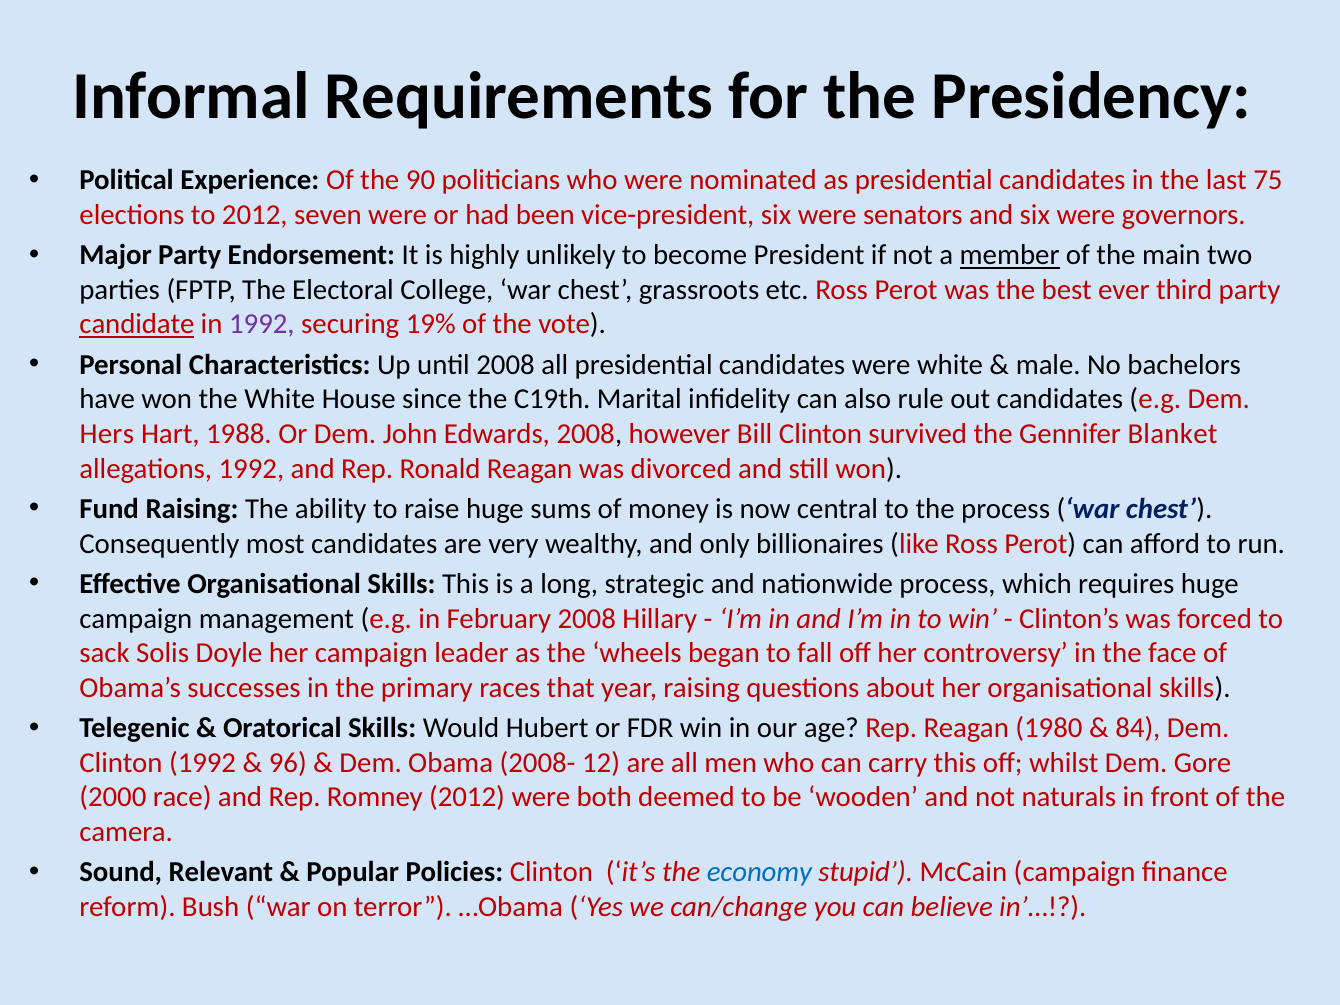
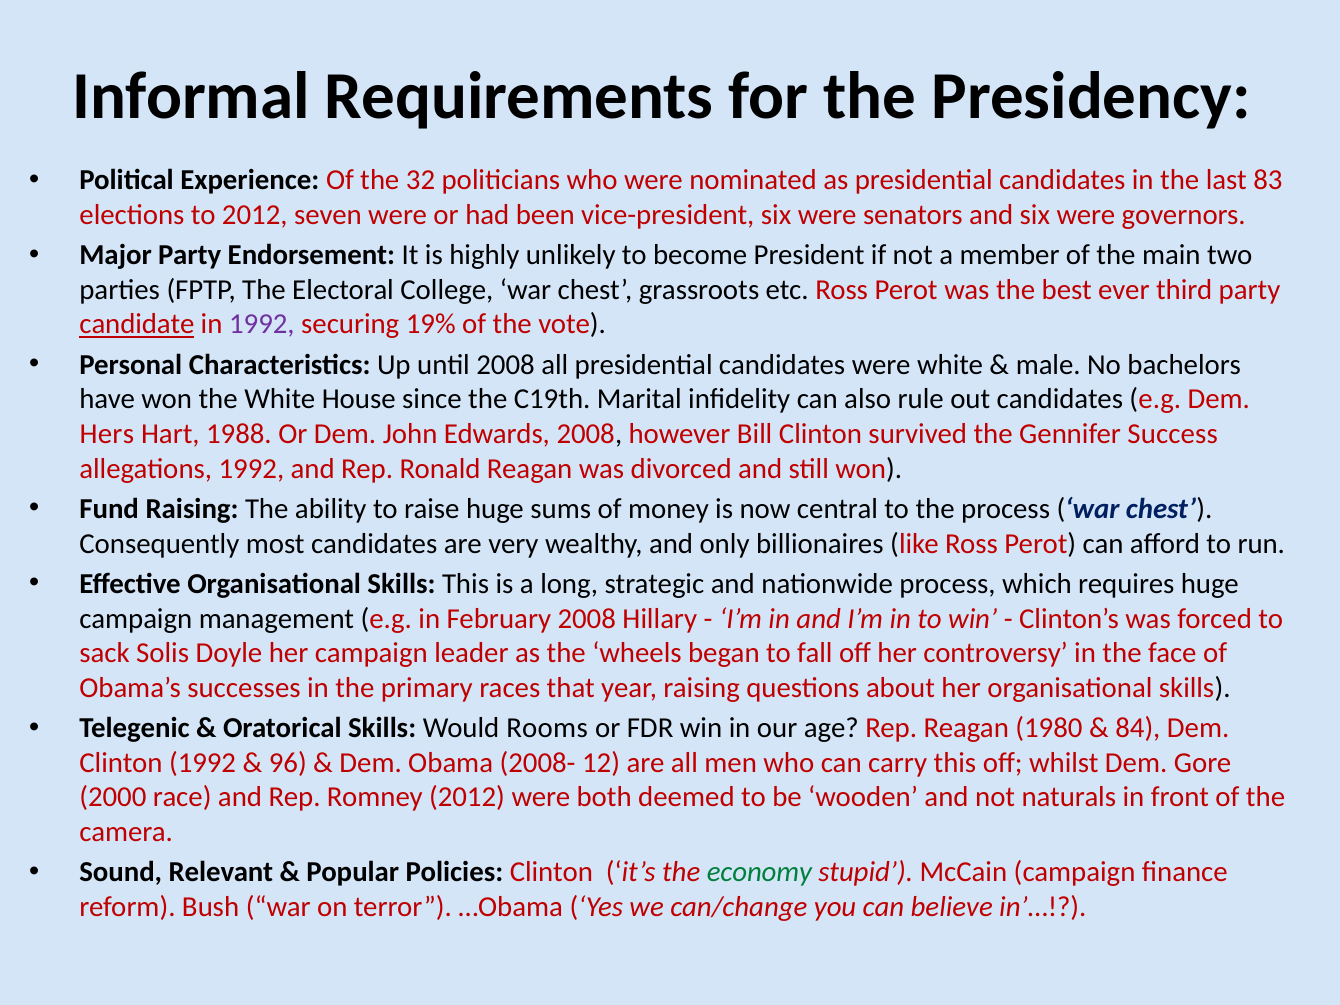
90: 90 -> 32
75: 75 -> 83
member underline: present -> none
Blanket: Blanket -> Success
Hubert: Hubert -> Rooms
economy colour: blue -> green
